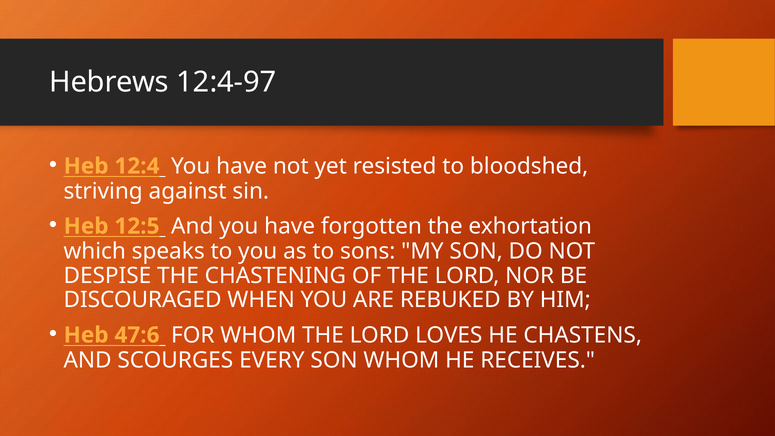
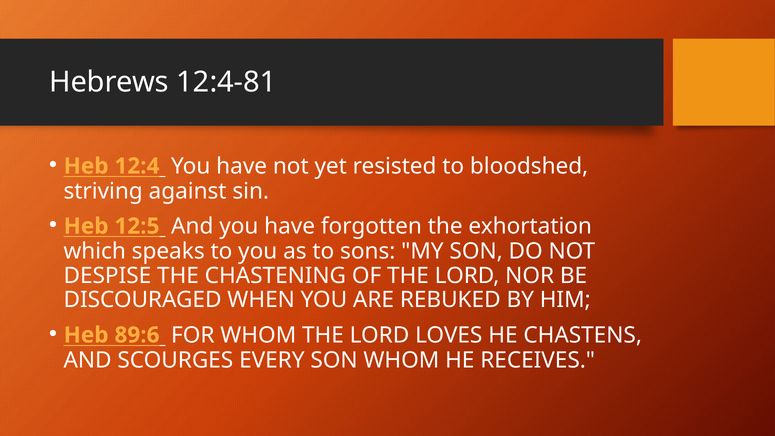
12:4-97: 12:4-97 -> 12:4-81
47:6: 47:6 -> 89:6
